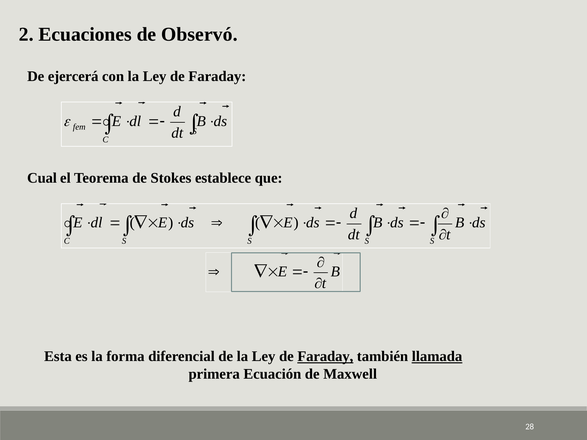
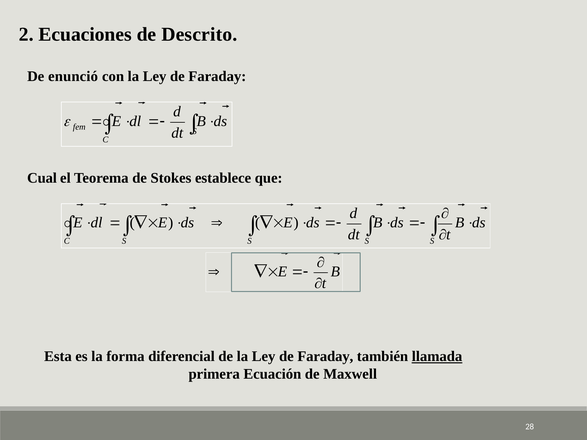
Observó: Observó -> Descrito
ejercerá: ejercerá -> enunció
Faraday at (325, 357) underline: present -> none
